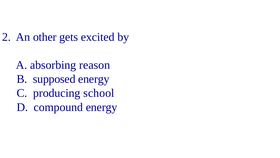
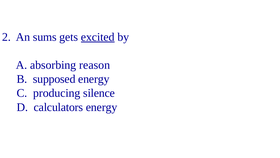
other: other -> sums
excited underline: none -> present
school: school -> silence
compound: compound -> calculators
